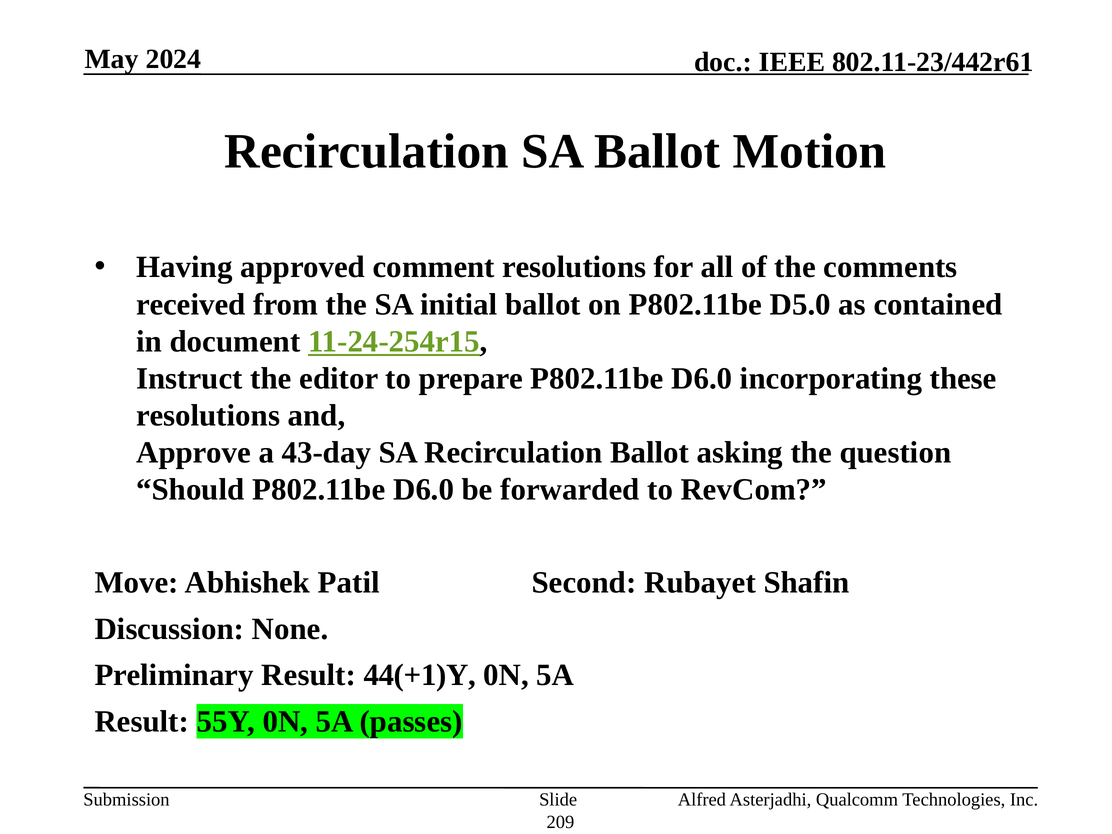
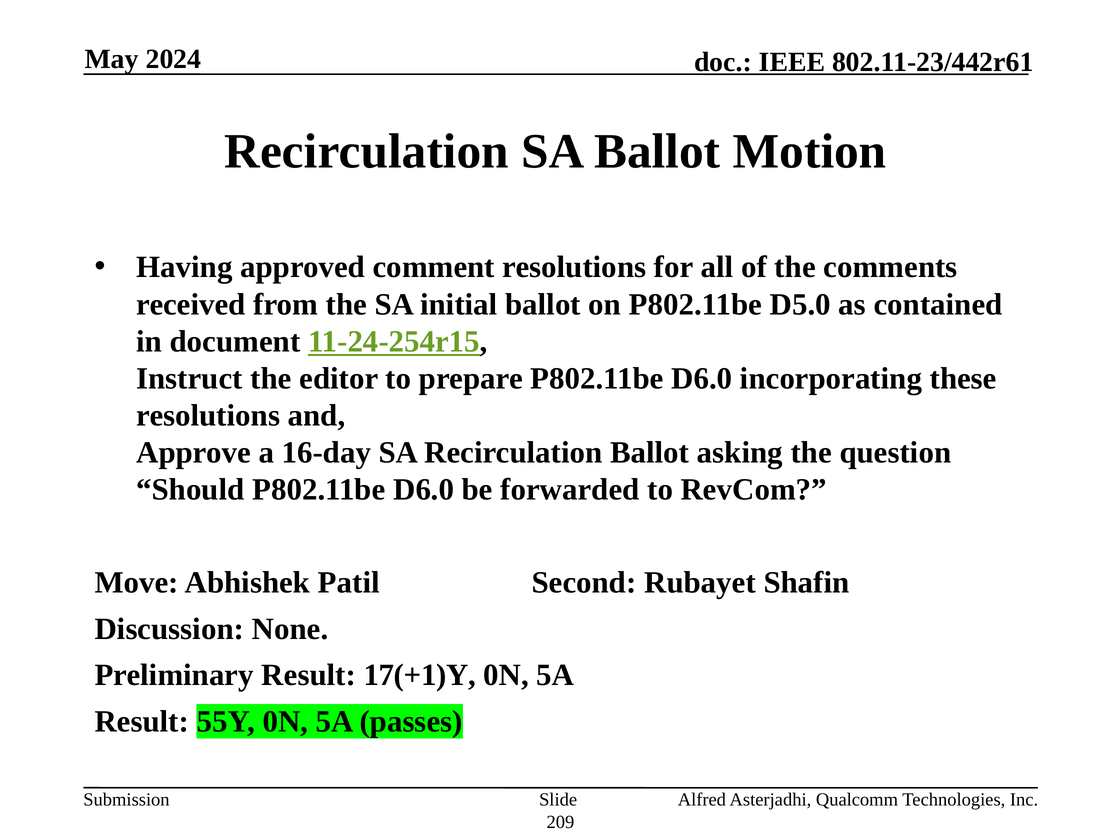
43-day: 43-day -> 16-day
44(+1)Y: 44(+1)Y -> 17(+1)Y
